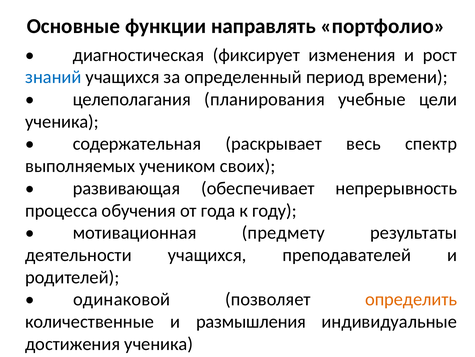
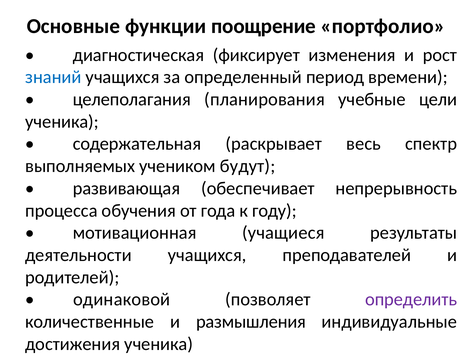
направлять: направлять -> поощрение
своих: своих -> будут
предмету: предмету -> учащиеся
определить colour: orange -> purple
